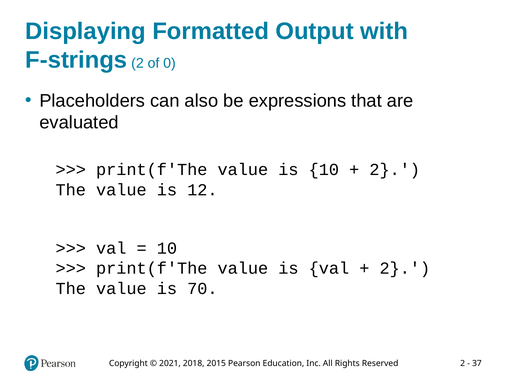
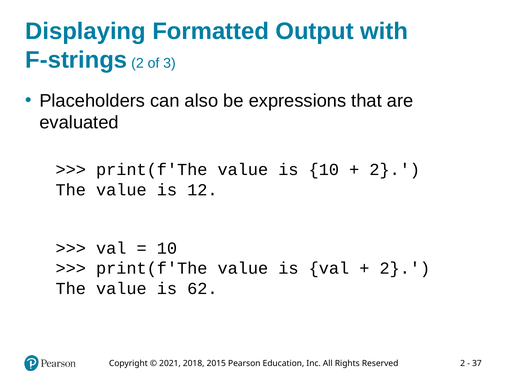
0: 0 -> 3
70: 70 -> 62
